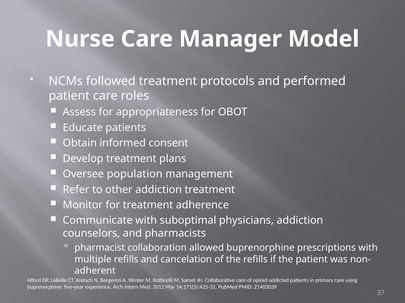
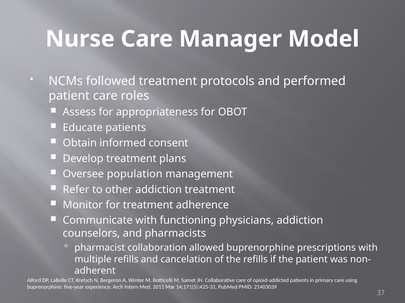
suboptimal: suboptimal -> functioning
